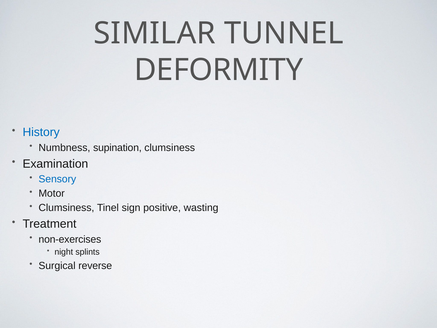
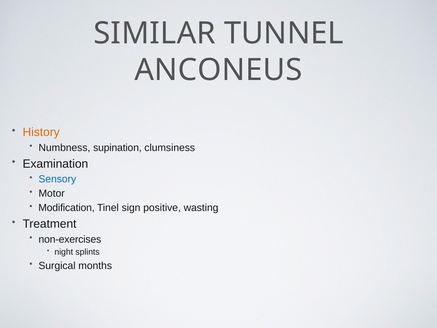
DEFORMITY: DEFORMITY -> ANCONEUS
History colour: blue -> orange
Clumsiness at (66, 208): Clumsiness -> Modification
reverse: reverse -> months
